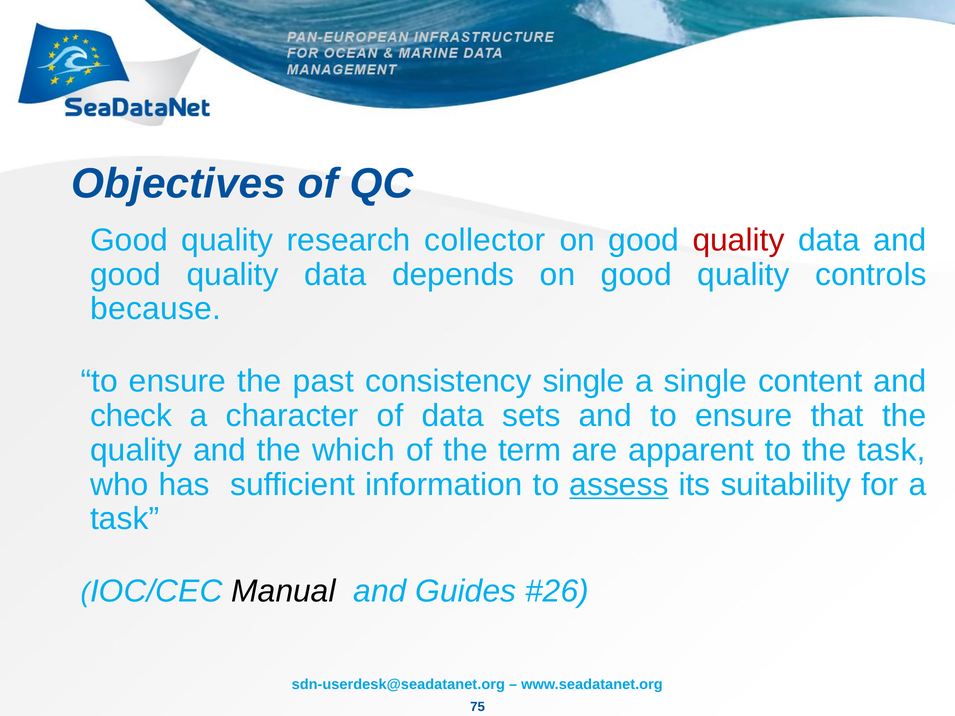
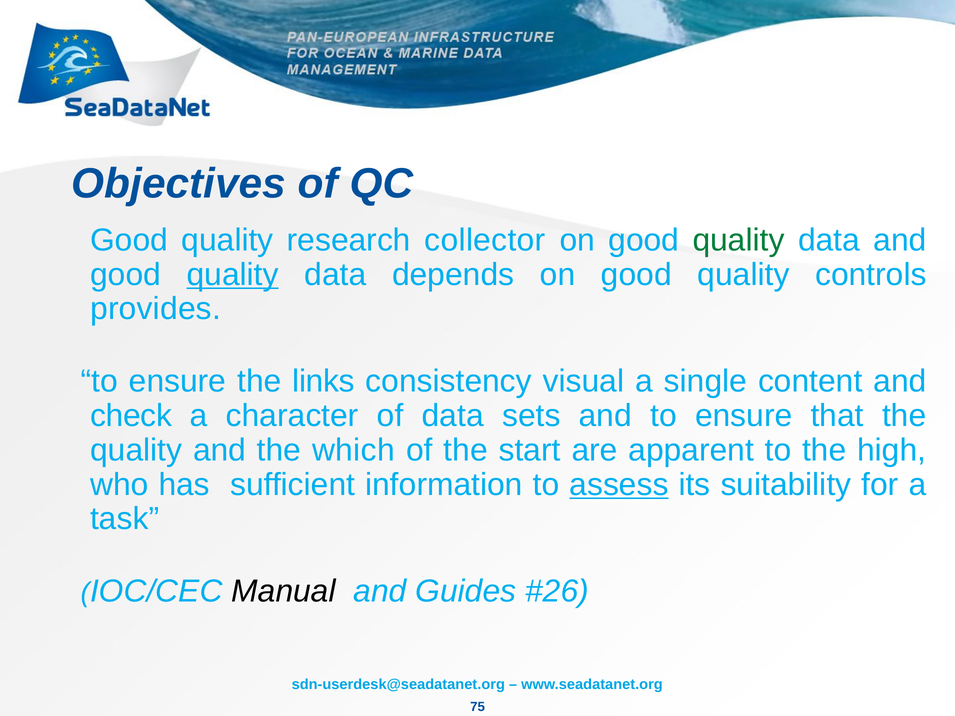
quality at (739, 240) colour: red -> green
quality at (233, 275) underline: none -> present
because: because -> provides
past: past -> links
consistency single: single -> visual
term: term -> start
the task: task -> high
